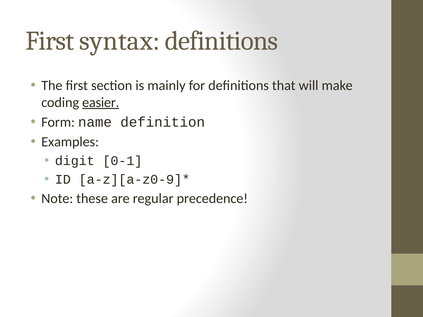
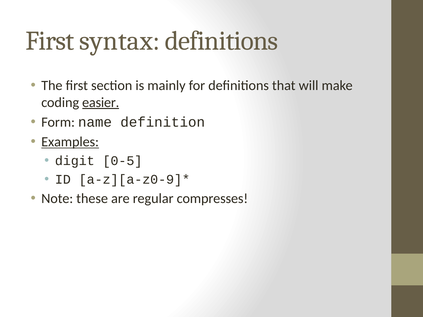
Examples underline: none -> present
0-1: 0-1 -> 0-5
precedence: precedence -> compresses
